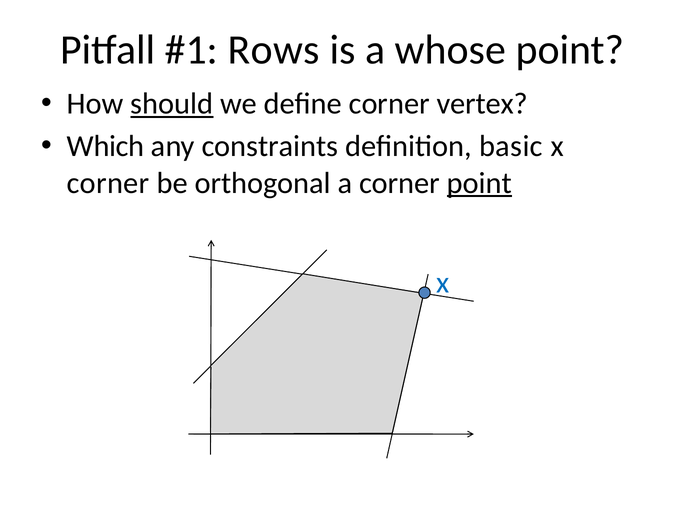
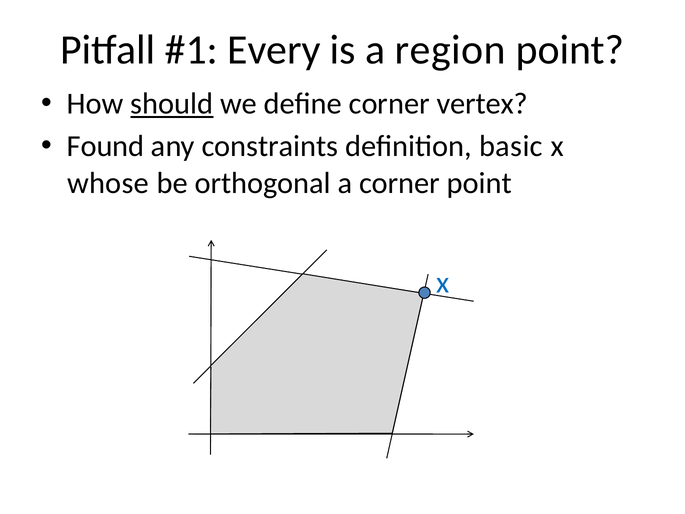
Rows: Rows -> Every
whose: whose -> region
Which: Which -> Found
corner at (108, 183): corner -> whose
point at (479, 183) underline: present -> none
